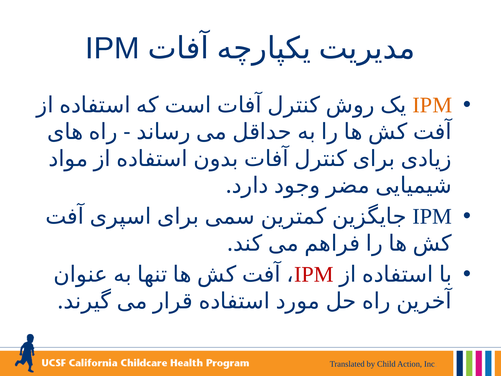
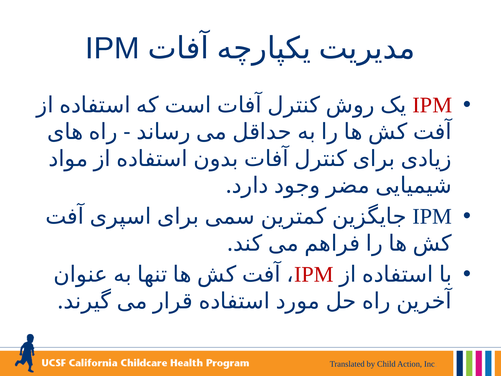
IPM at (432, 105) colour: orange -> red
